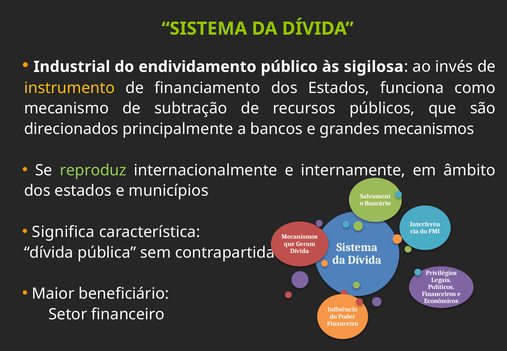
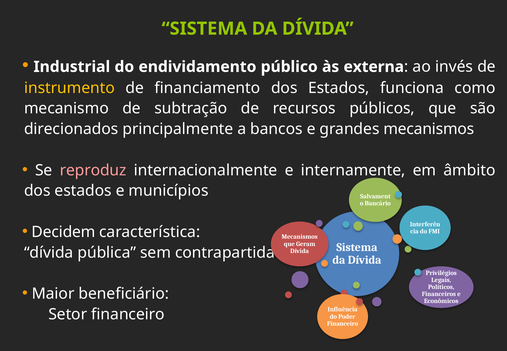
sigilosa: sigilosa -> externa
reproduz colour: light green -> pink
Significa: Significa -> Decidem
